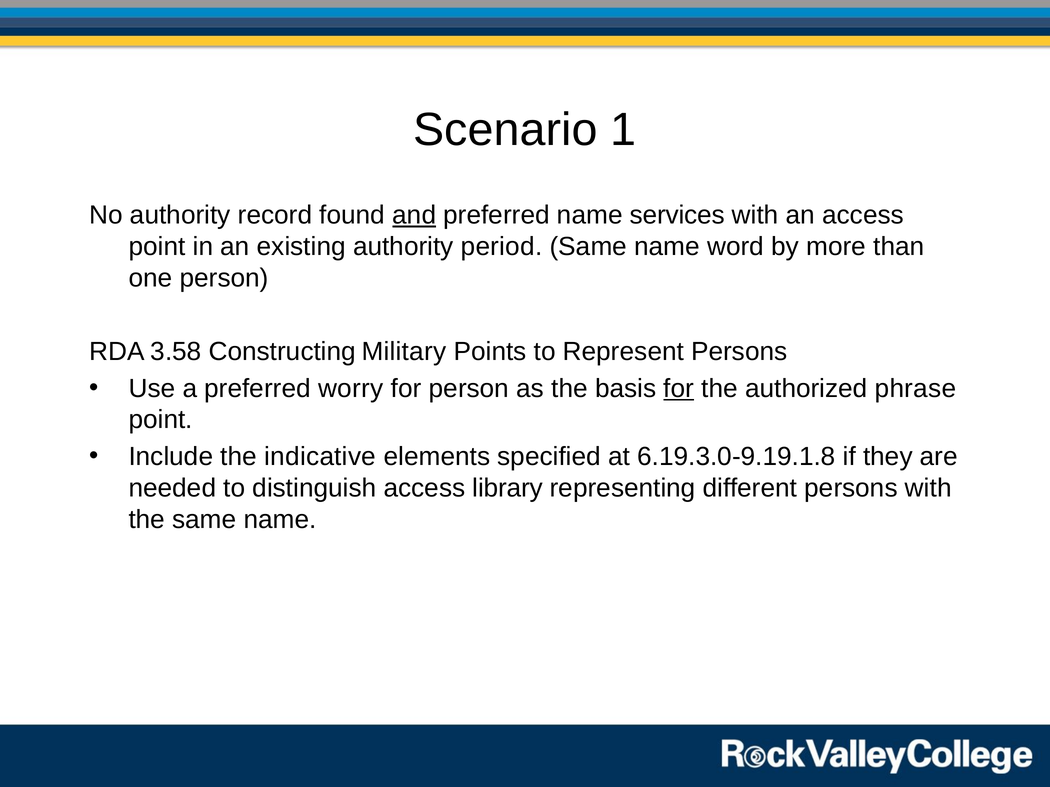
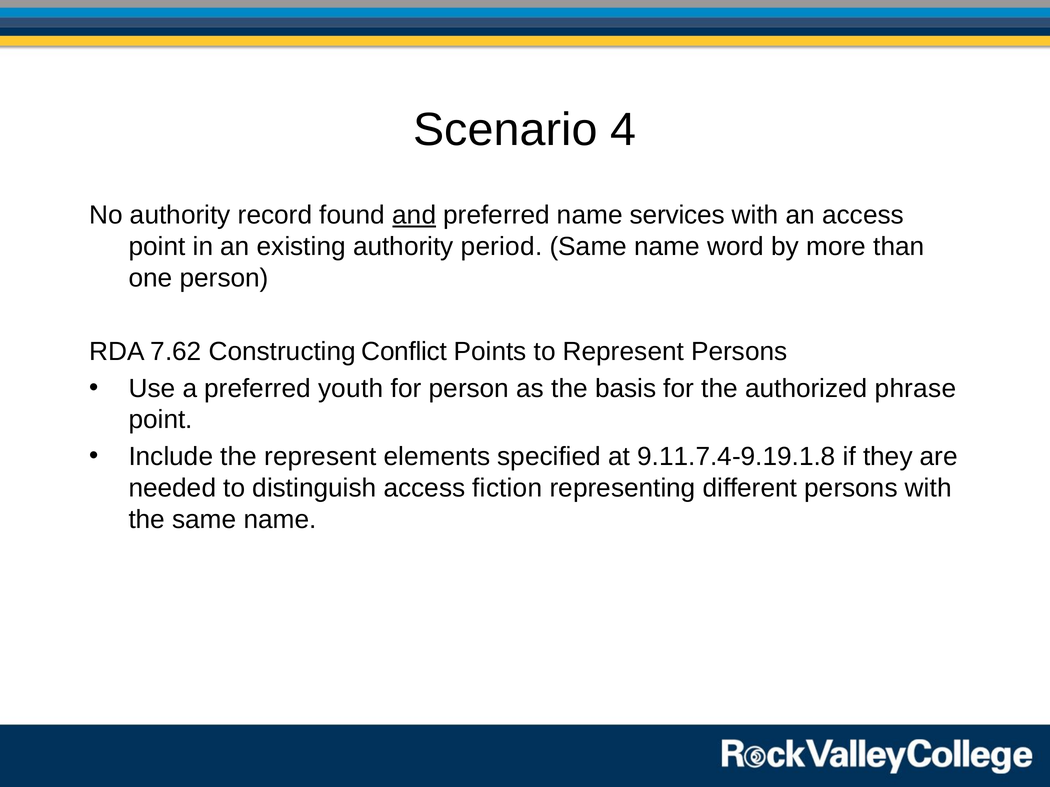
1: 1 -> 4
3.58: 3.58 -> 7.62
Military: Military -> Conflict
worry: worry -> youth
for at (679, 389) underline: present -> none
the indicative: indicative -> represent
6.19.3.0-9.19.1.8: 6.19.3.0-9.19.1.8 -> 9.11.7.4-9.19.1.8
library: library -> fiction
